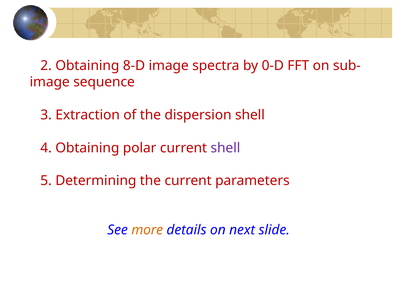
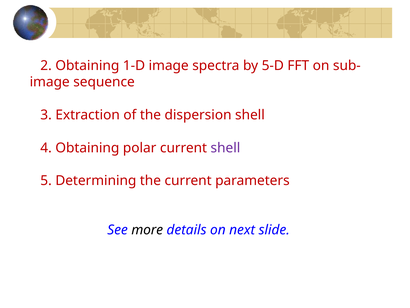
8-D: 8-D -> 1-D
0-D: 0-D -> 5-D
more colour: orange -> black
